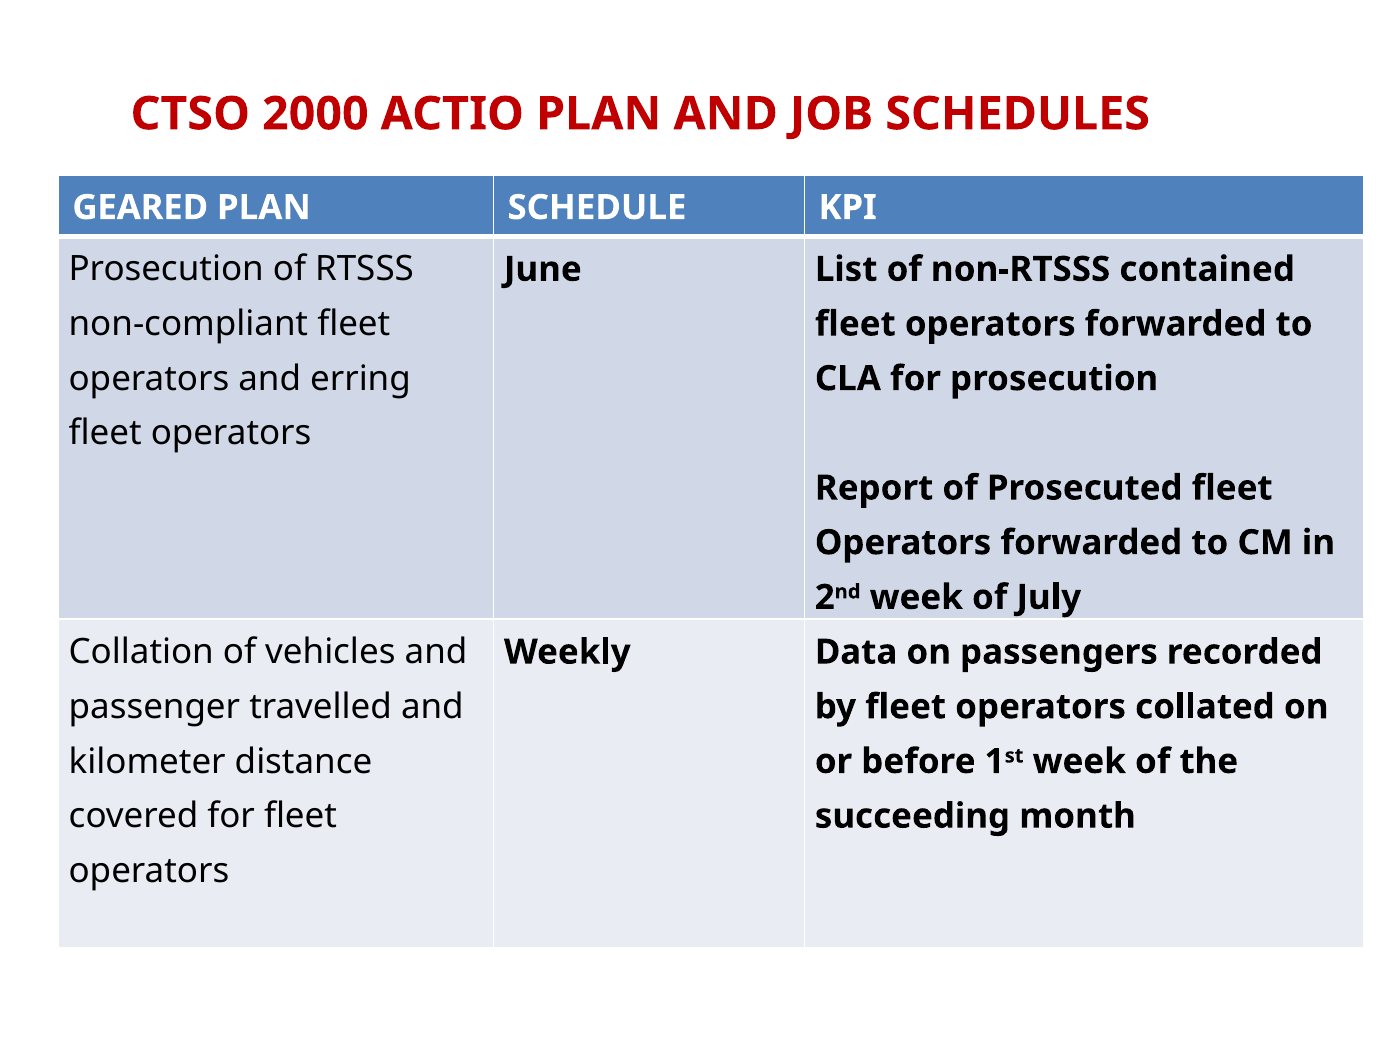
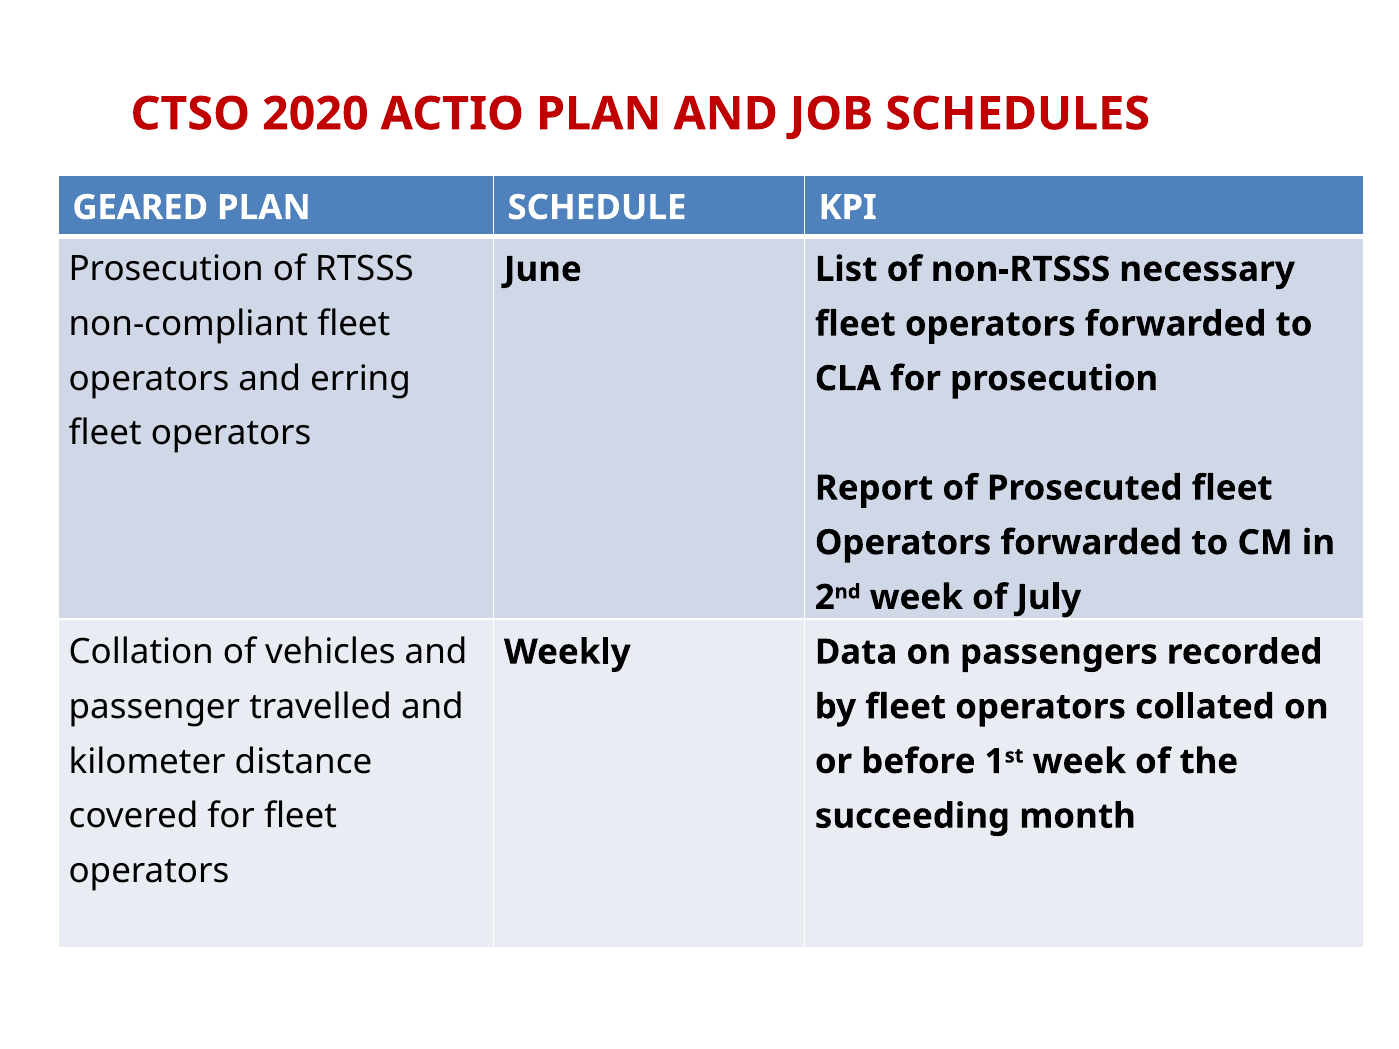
2000: 2000 -> 2020
contained: contained -> necessary
